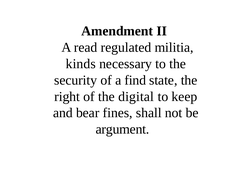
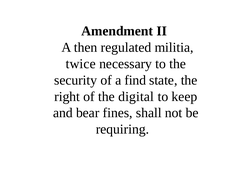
read: read -> then
kinds: kinds -> twice
argument: argument -> requiring
